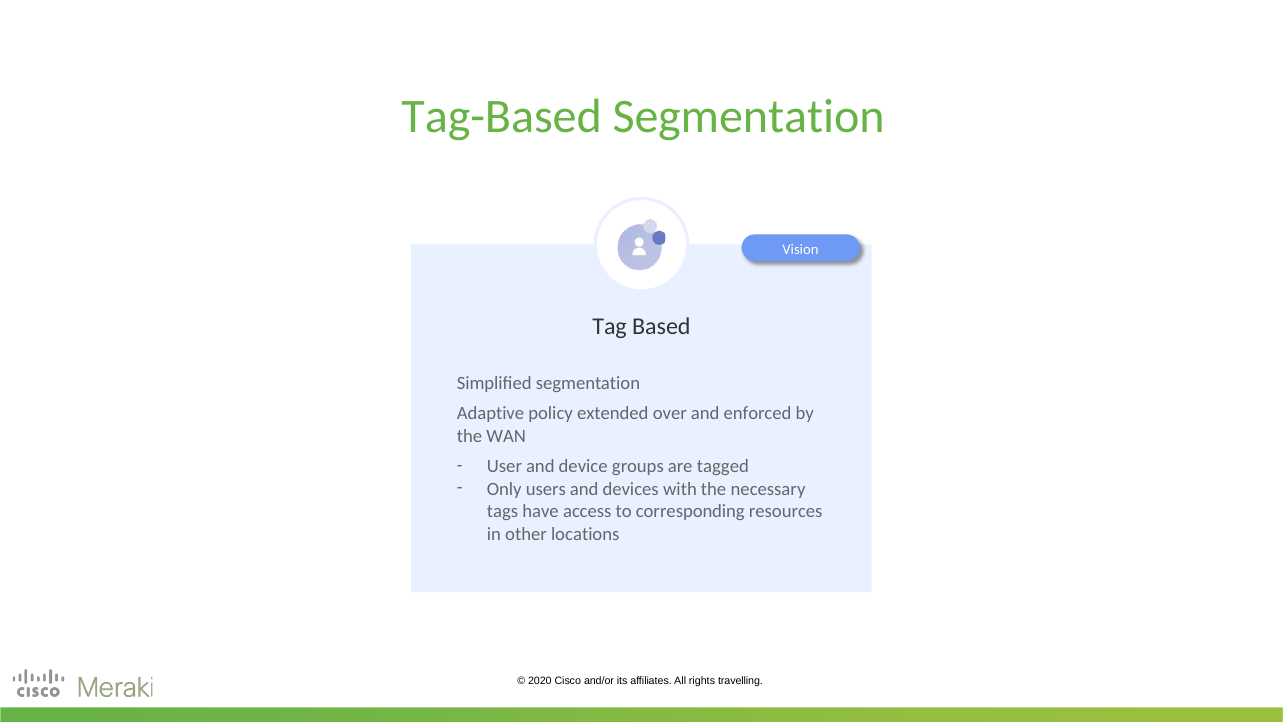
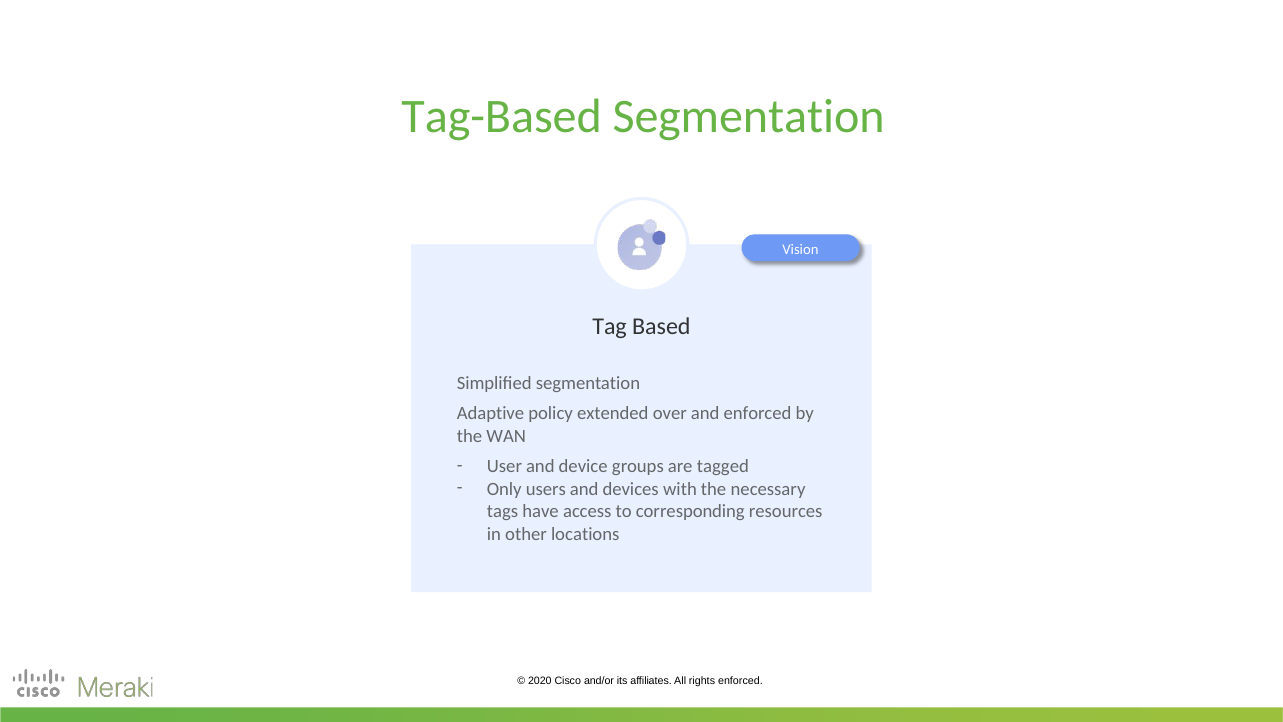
rights travelling: travelling -> enforced
